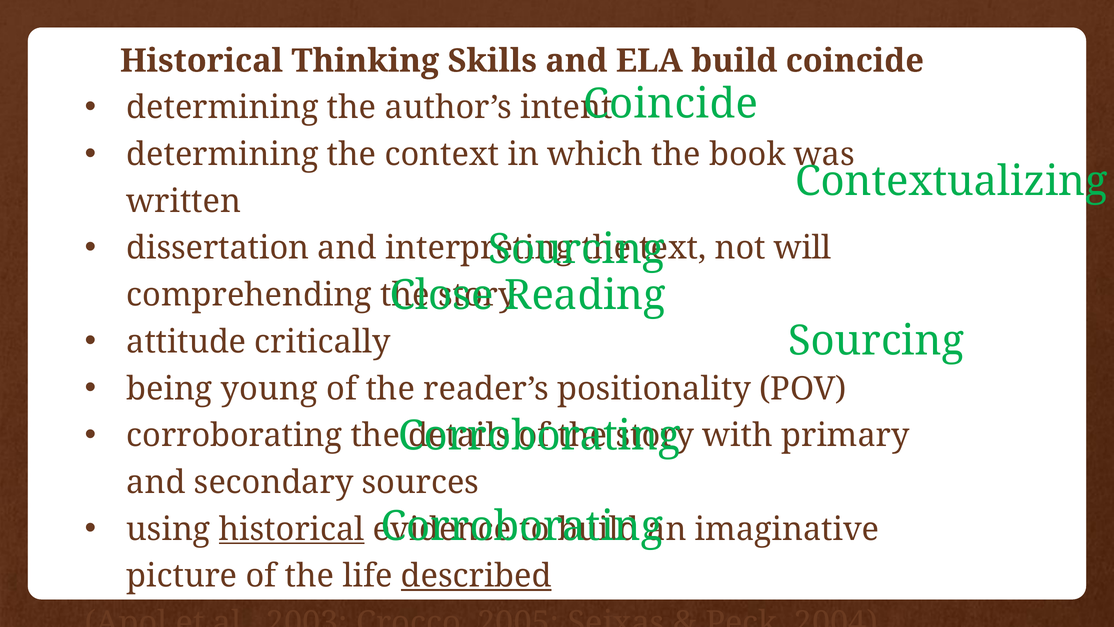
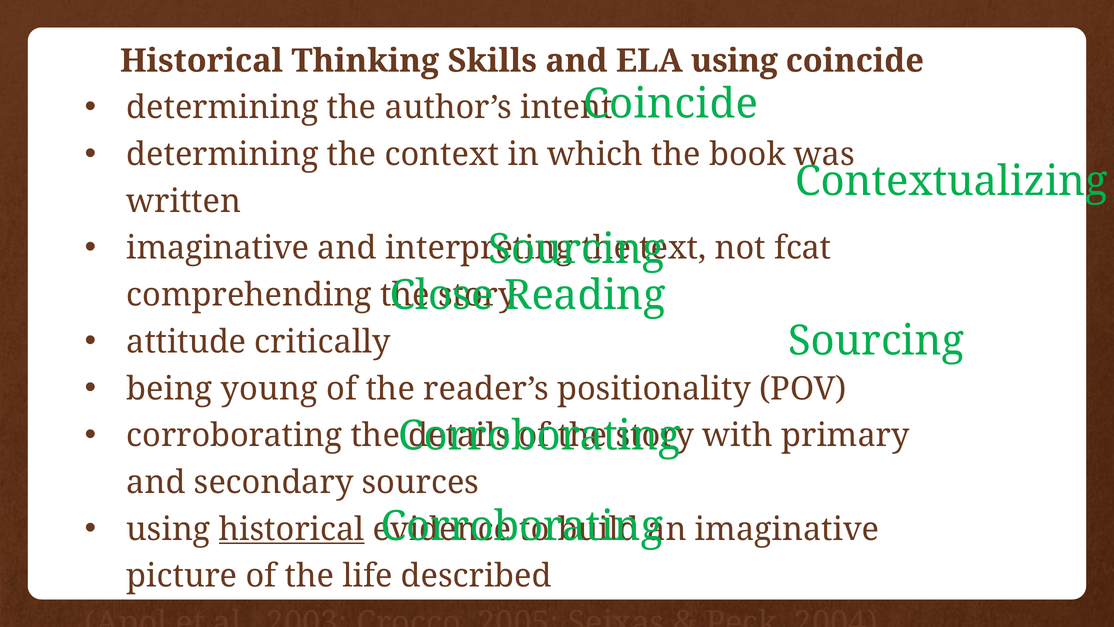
ELA build: build -> using
dissertation at (218, 248): dissertation -> imaginative
will: will -> fcat
described underline: present -> none
